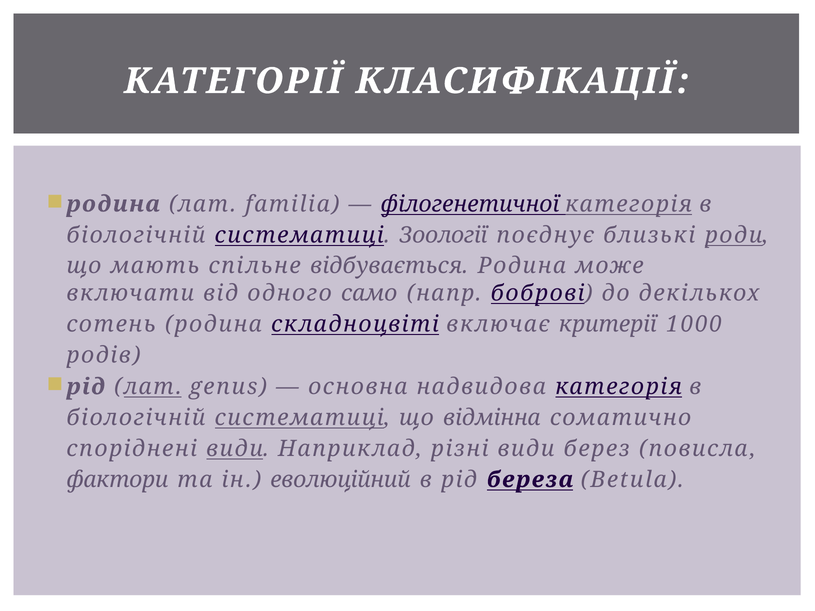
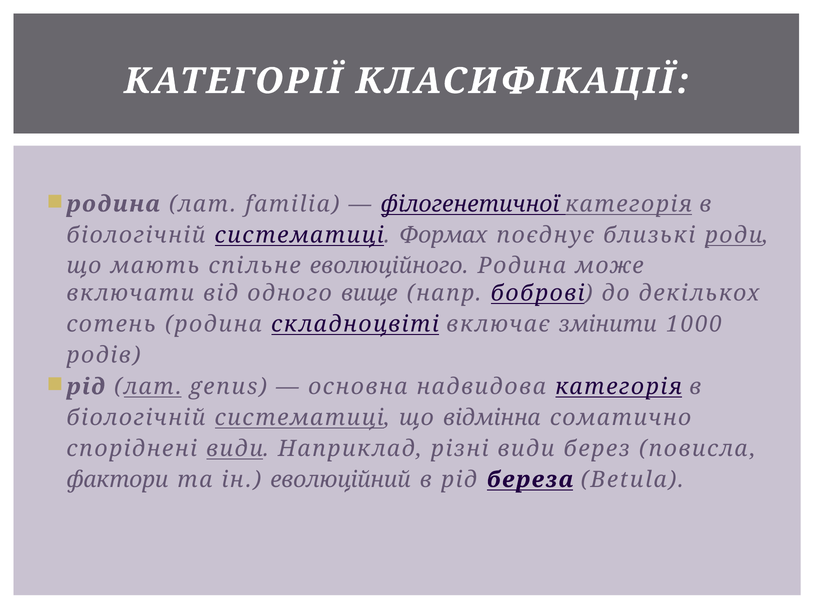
Зоології: Зоології -> Формах
відбувається: відбувається -> еволюційного
само: само -> вище
критерії: критерії -> змінити
